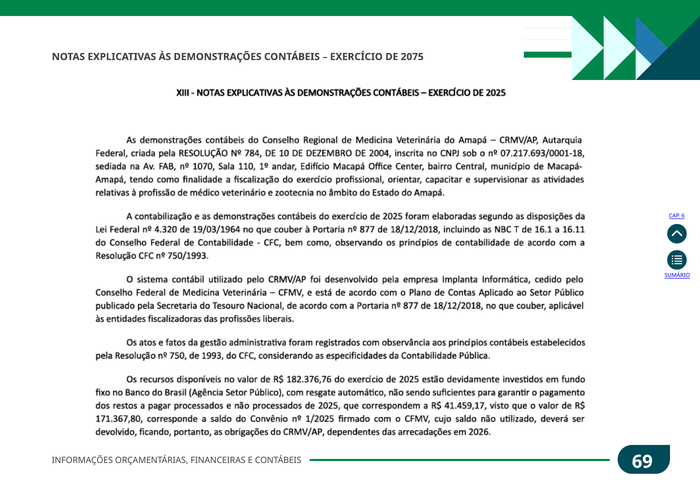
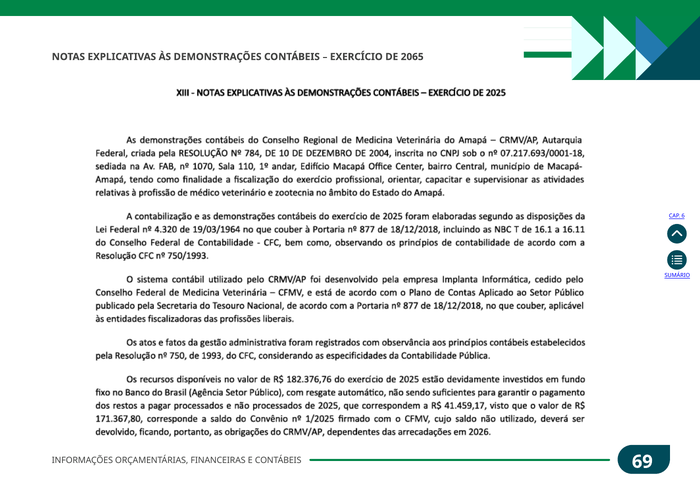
2075: 2075 -> 2065
